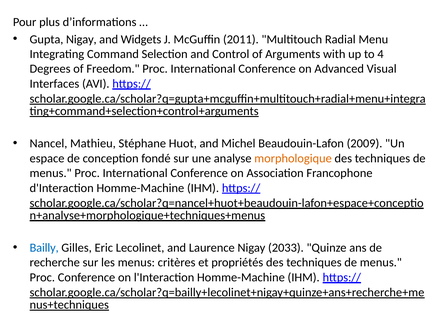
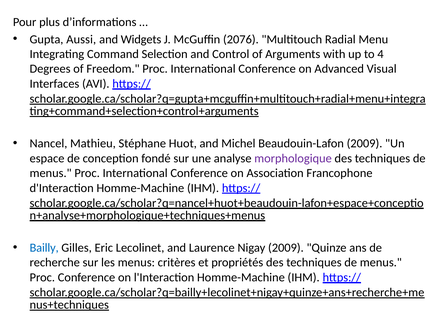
Gupta Nigay: Nigay -> Aussi
2011: 2011 -> 2076
morphologique colour: orange -> purple
Nigay 2033: 2033 -> 2009
